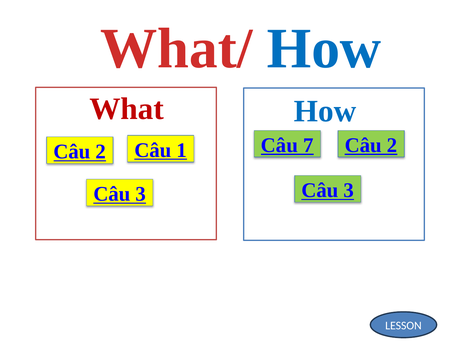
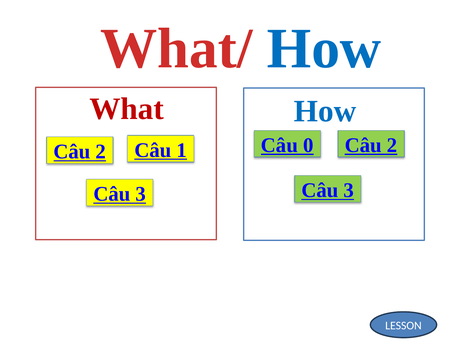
7: 7 -> 0
